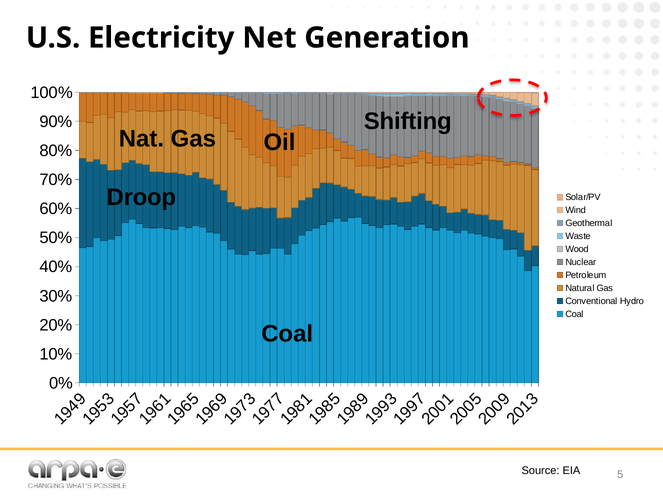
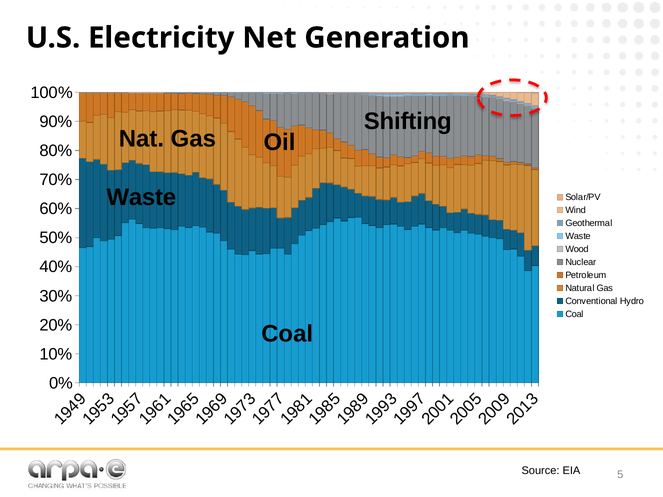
Droop at (141, 198): Droop -> Waste
